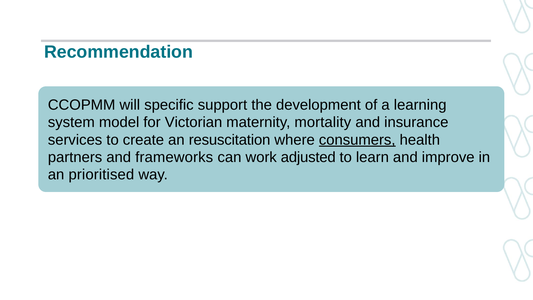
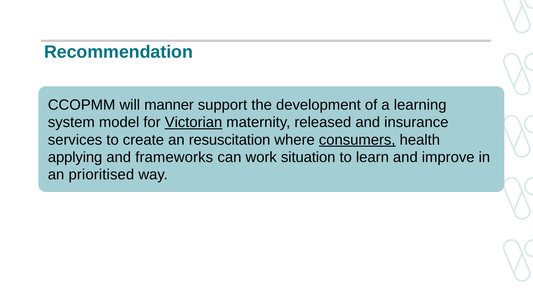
specific: specific -> manner
Victorian underline: none -> present
mortality: mortality -> released
partners: partners -> applying
adjusted: adjusted -> situation
